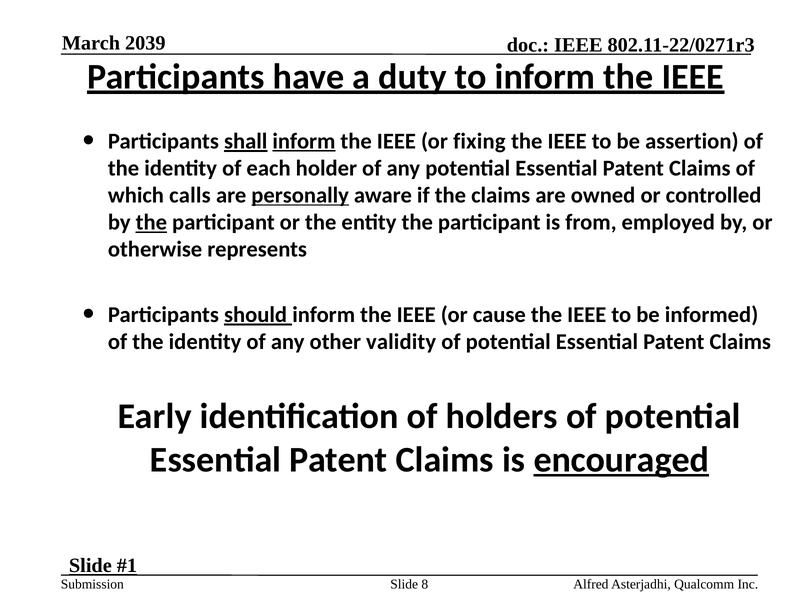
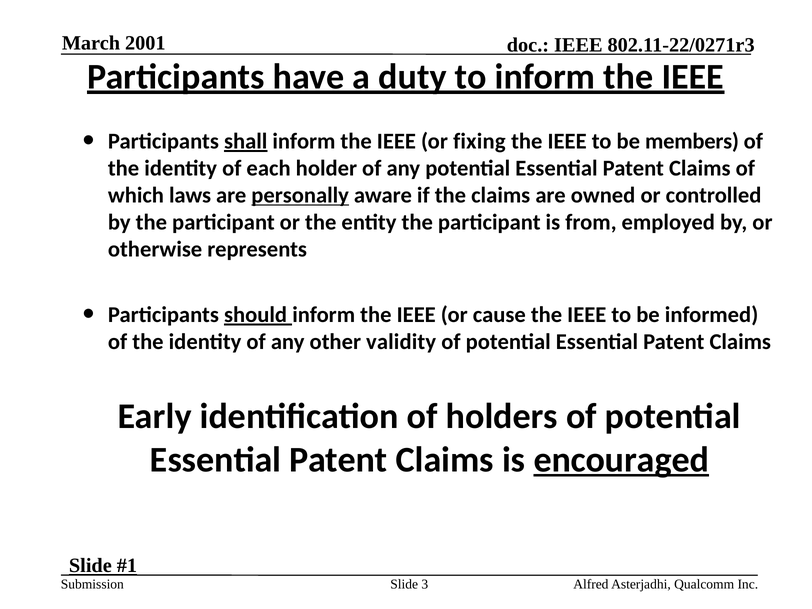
2039: 2039 -> 2001
inform at (304, 141) underline: present -> none
assertion: assertion -> members
calls: calls -> laws
the at (151, 222) underline: present -> none
8: 8 -> 3
